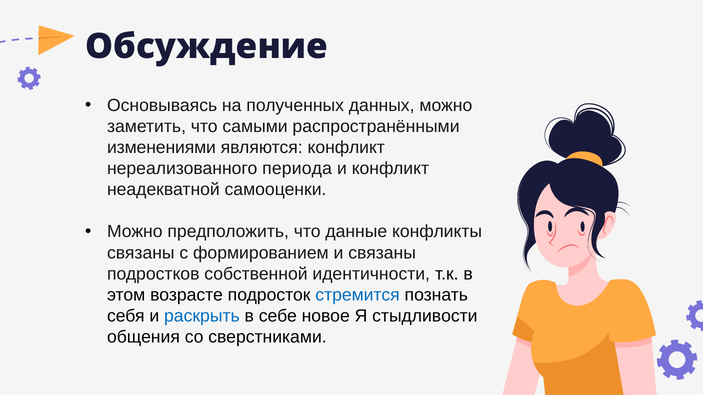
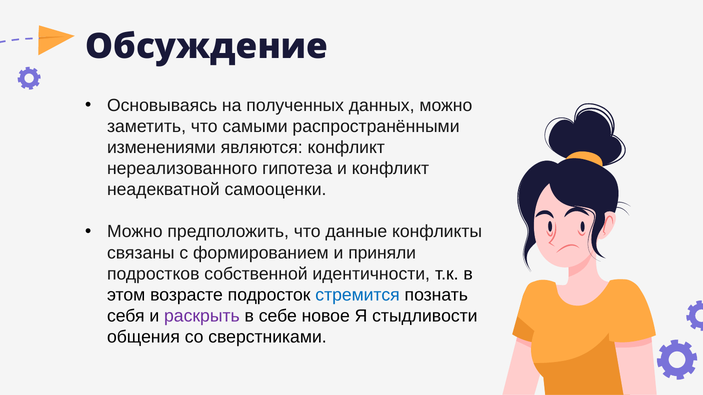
периода: периода -> гипотеза
и связаны: связаны -> приняли
раскрыть colour: blue -> purple
